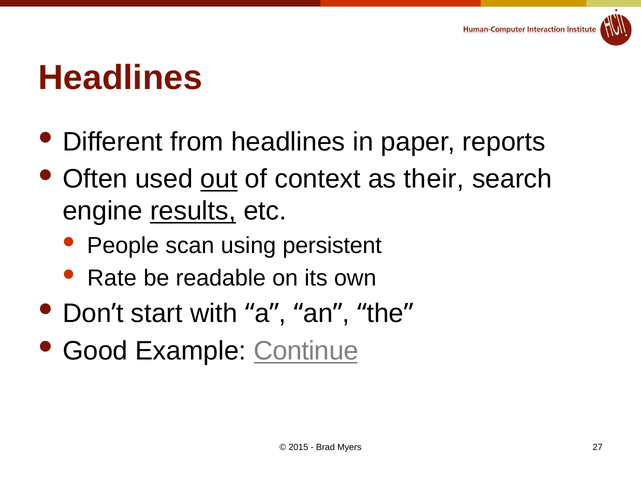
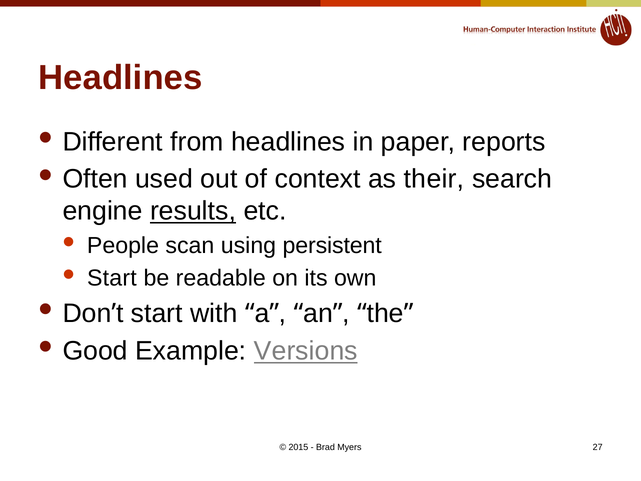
out underline: present -> none
Rate at (112, 278): Rate -> Start
Continue: Continue -> Versions
